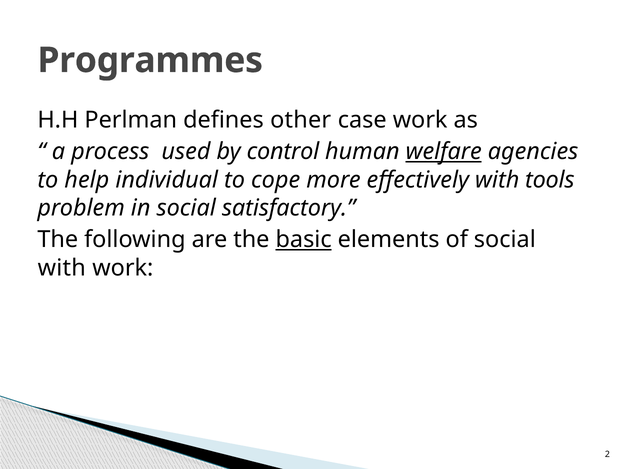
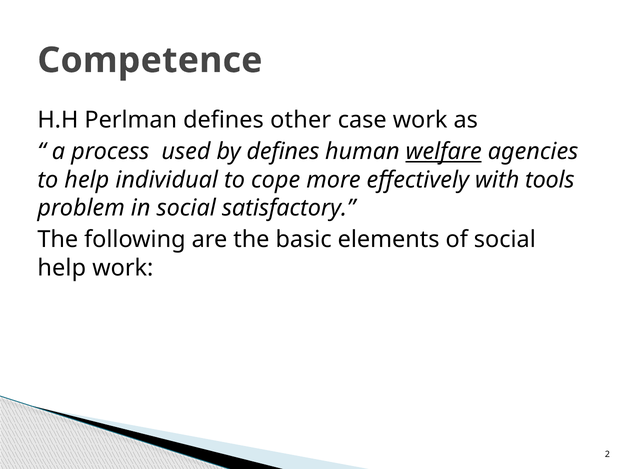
Programmes: Programmes -> Competence
by control: control -> defines
basic underline: present -> none
with at (62, 268): with -> help
